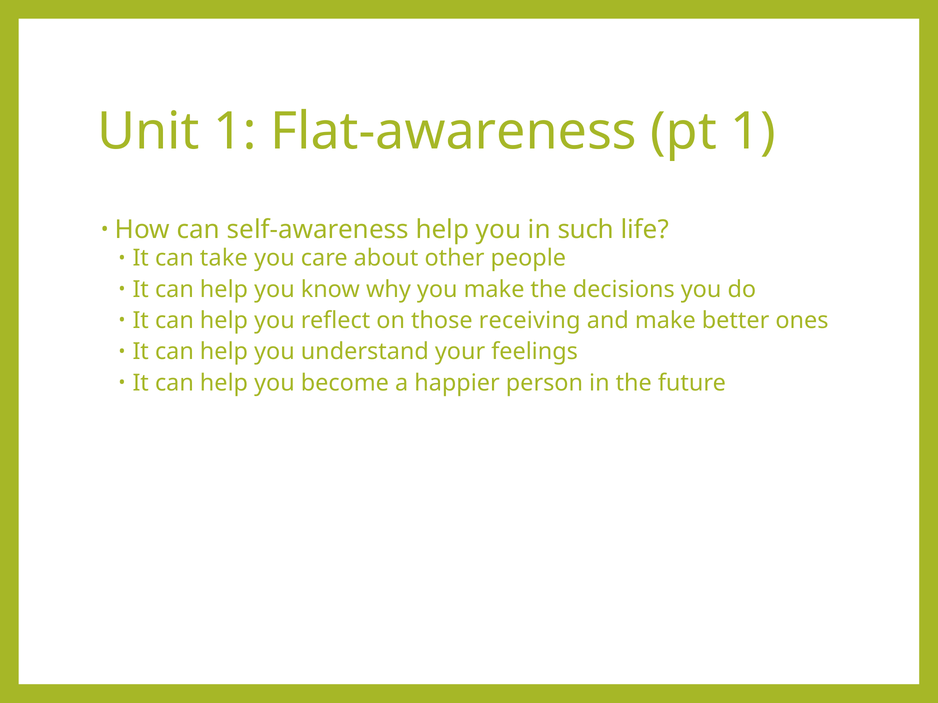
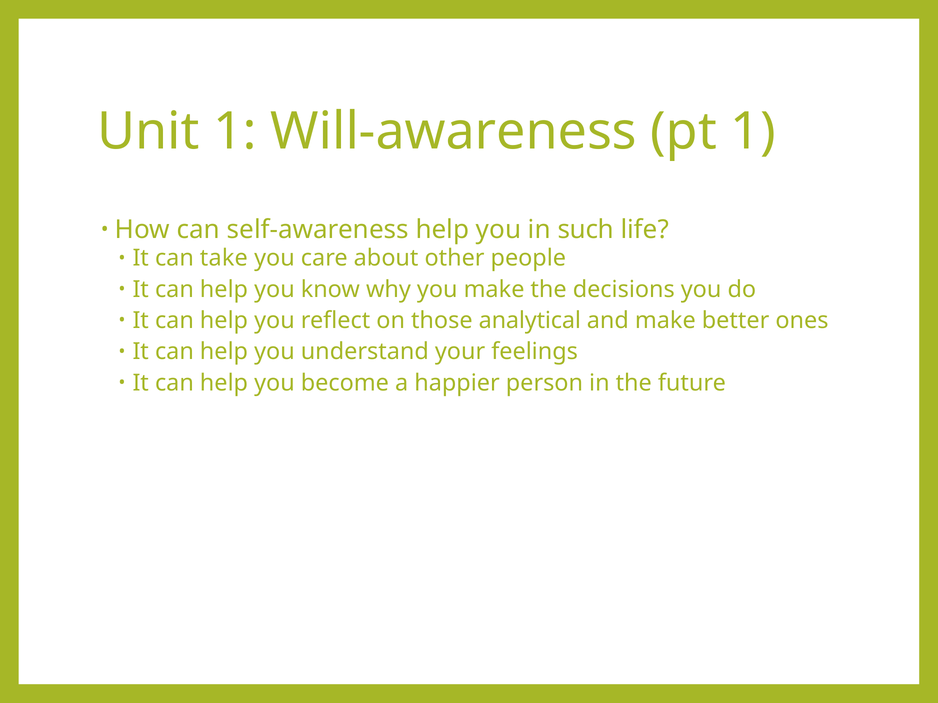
Flat-awareness: Flat-awareness -> Will-awareness
receiving: receiving -> analytical
